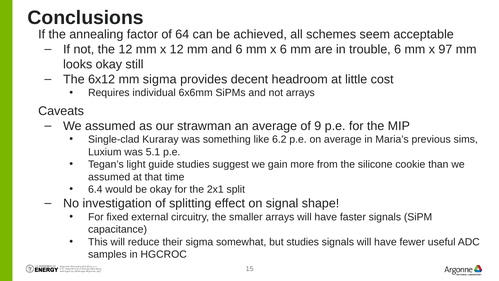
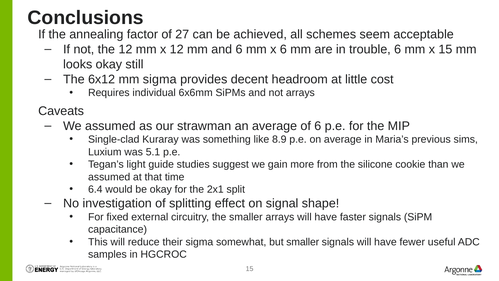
64: 64 -> 27
x 97: 97 -> 15
of 9: 9 -> 6
6.2: 6.2 -> 8.9
but studies: studies -> smaller
